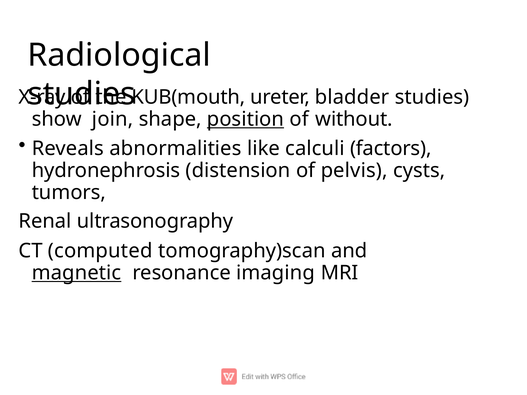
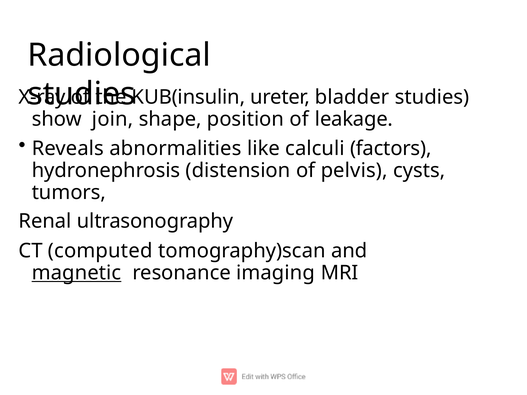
KUB(mouth: KUB(mouth -> KUB(insulin
position underline: present -> none
without: without -> leakage
